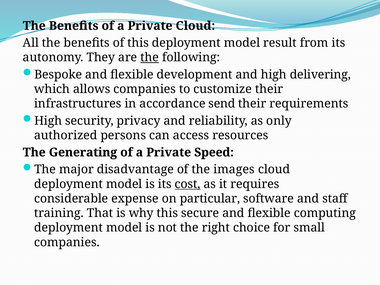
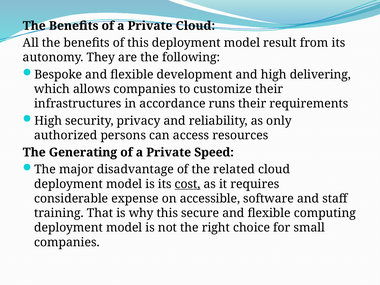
the at (150, 57) underline: present -> none
send: send -> runs
images: images -> related
particular: particular -> accessible
